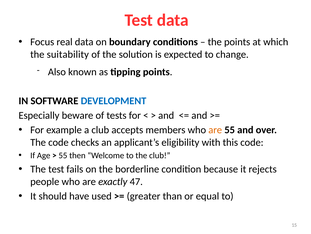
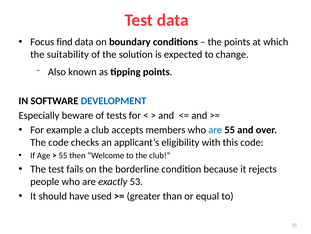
real: real -> find
are at (215, 130) colour: orange -> blue
47: 47 -> 53
